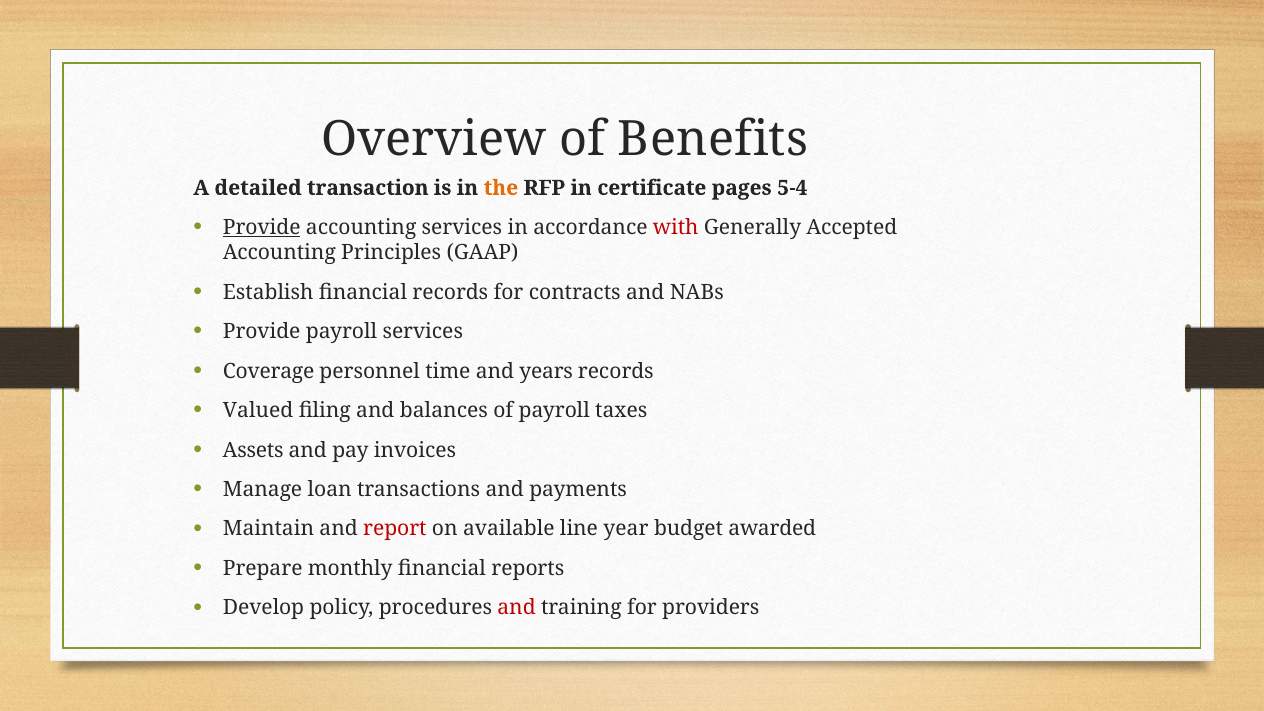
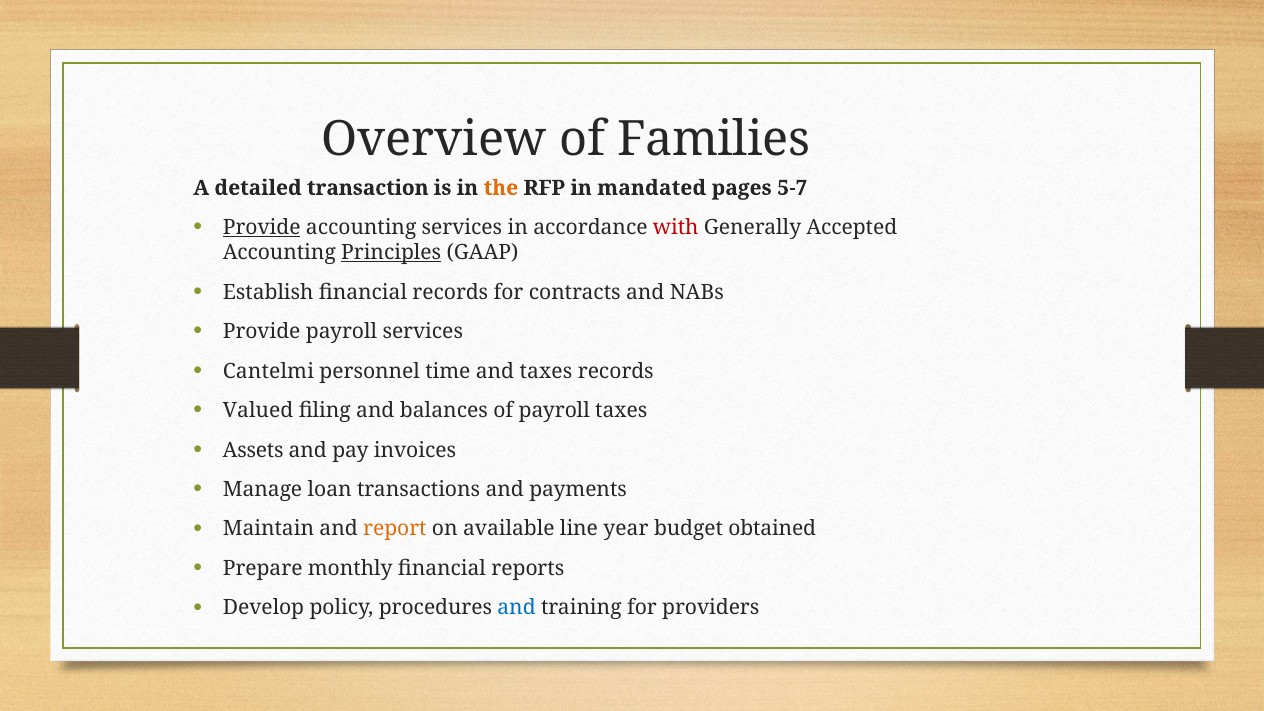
Benefits: Benefits -> Families
certificate: certificate -> mandated
5-4: 5-4 -> 5-7
Principles underline: none -> present
Coverage: Coverage -> Cantelmi
and years: years -> taxes
report colour: red -> orange
awarded: awarded -> obtained
and at (517, 608) colour: red -> blue
